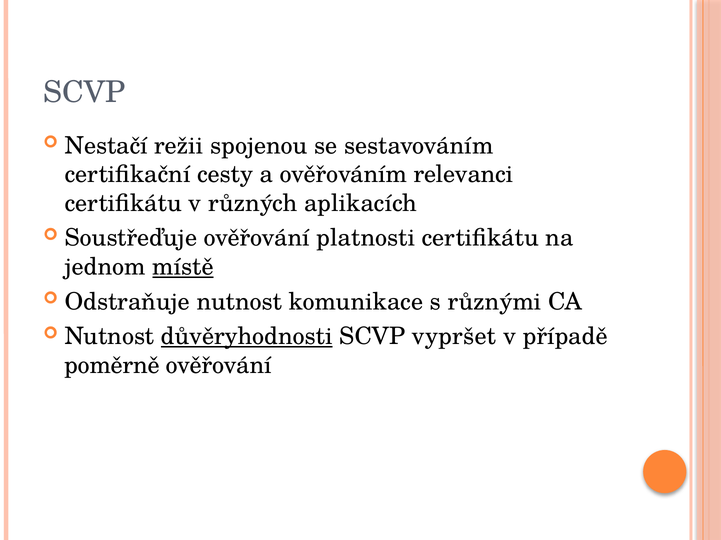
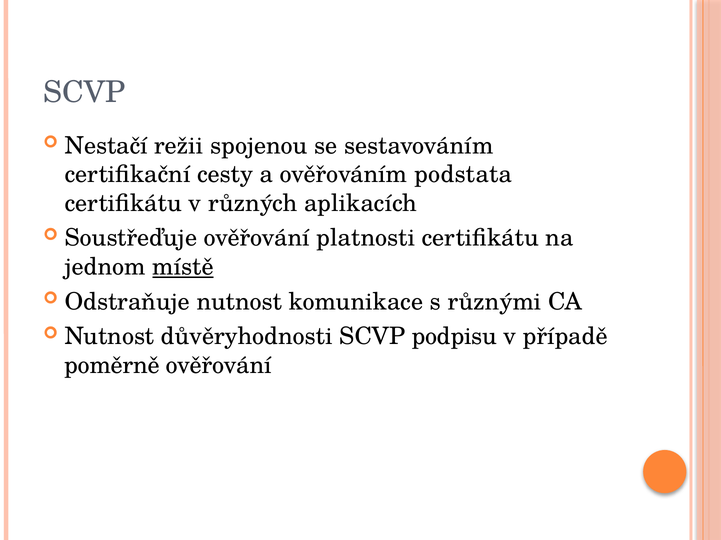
relevanci: relevanci -> podstata
důvěryhodnosti underline: present -> none
vypršet: vypršet -> podpisu
